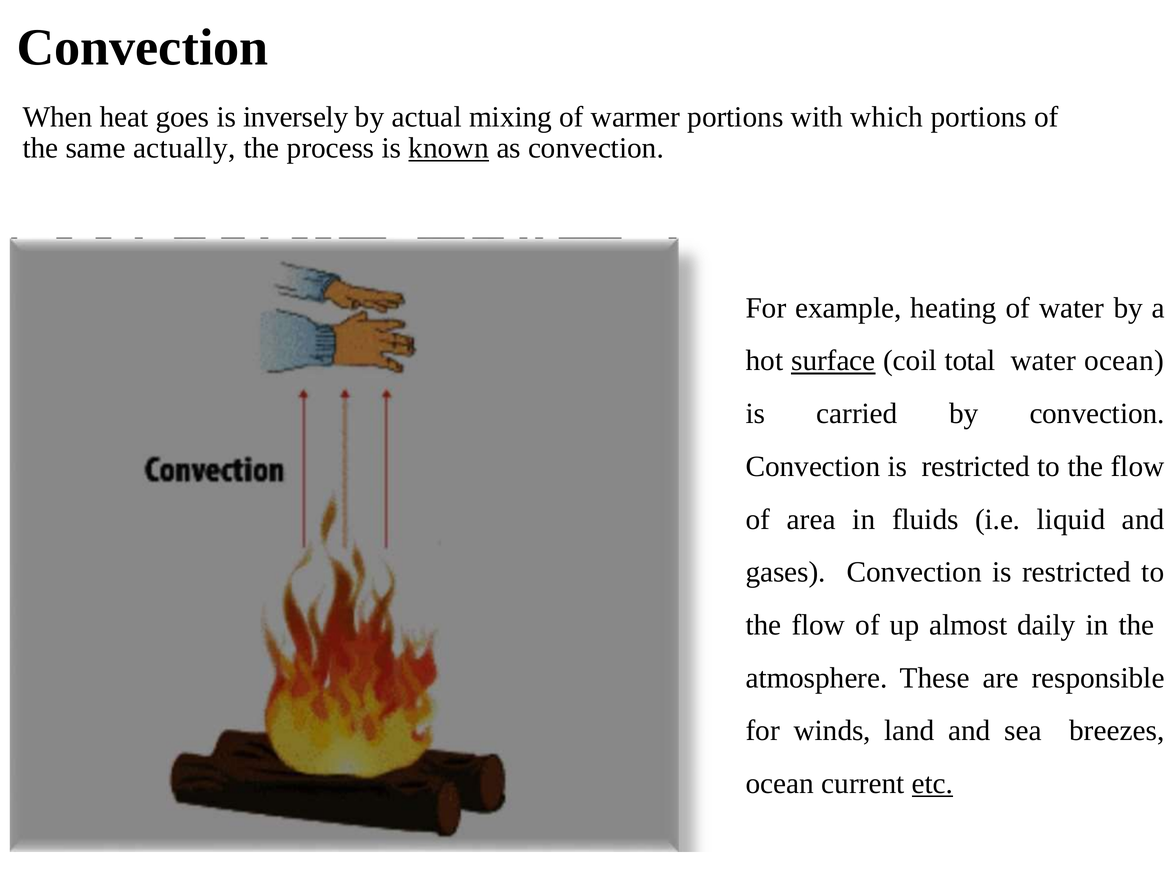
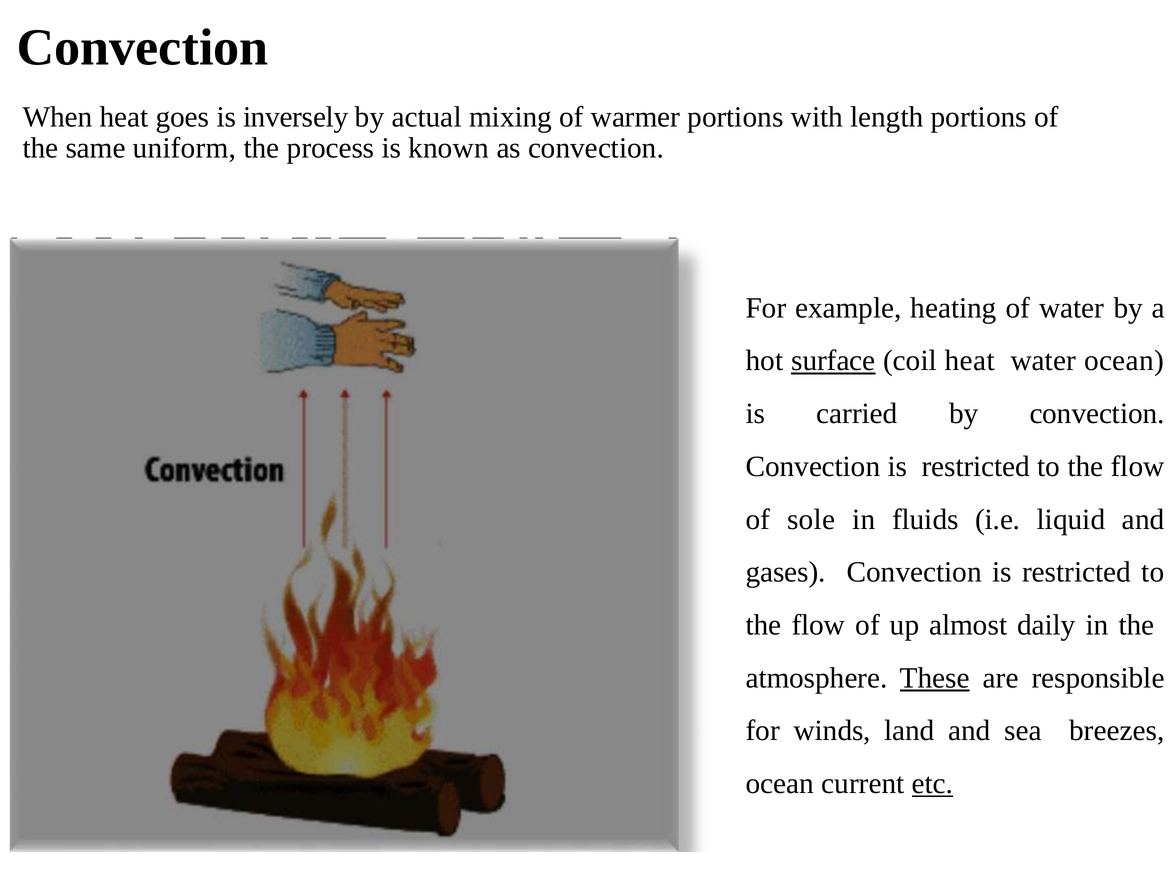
which: which -> length
actually: actually -> uniform
known underline: present -> none
coil total: total -> heat
area: area -> sole
These underline: none -> present
